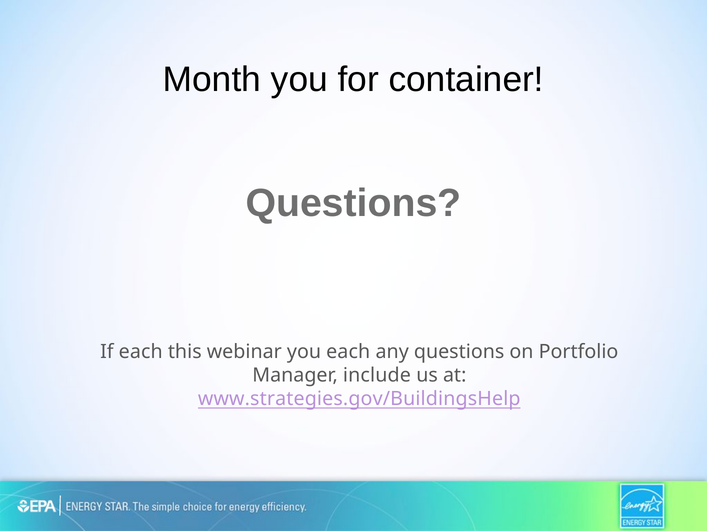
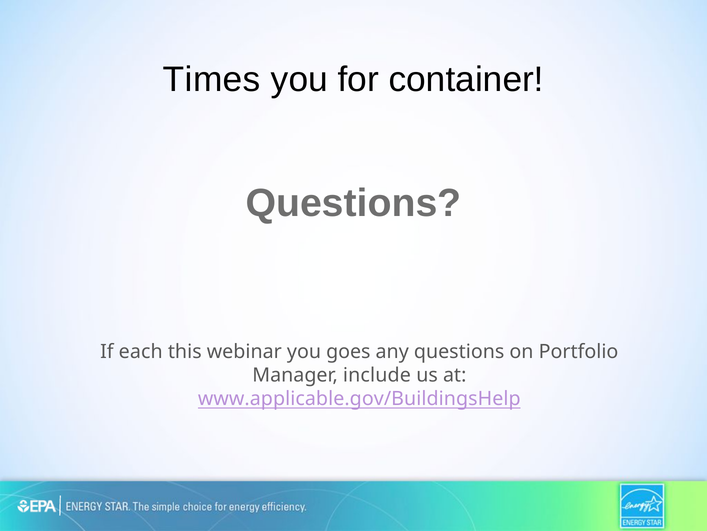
Month: Month -> Times
you each: each -> goes
www.strategies.gov/BuildingsHelp: www.strategies.gov/BuildingsHelp -> www.applicable.gov/BuildingsHelp
